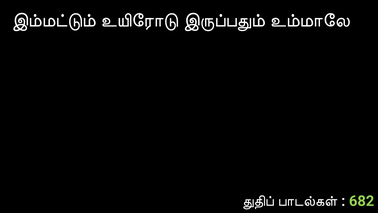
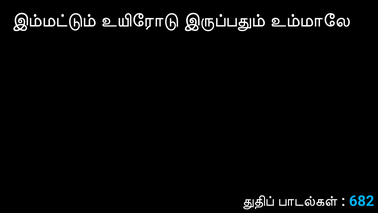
682 colour: light green -> light blue
